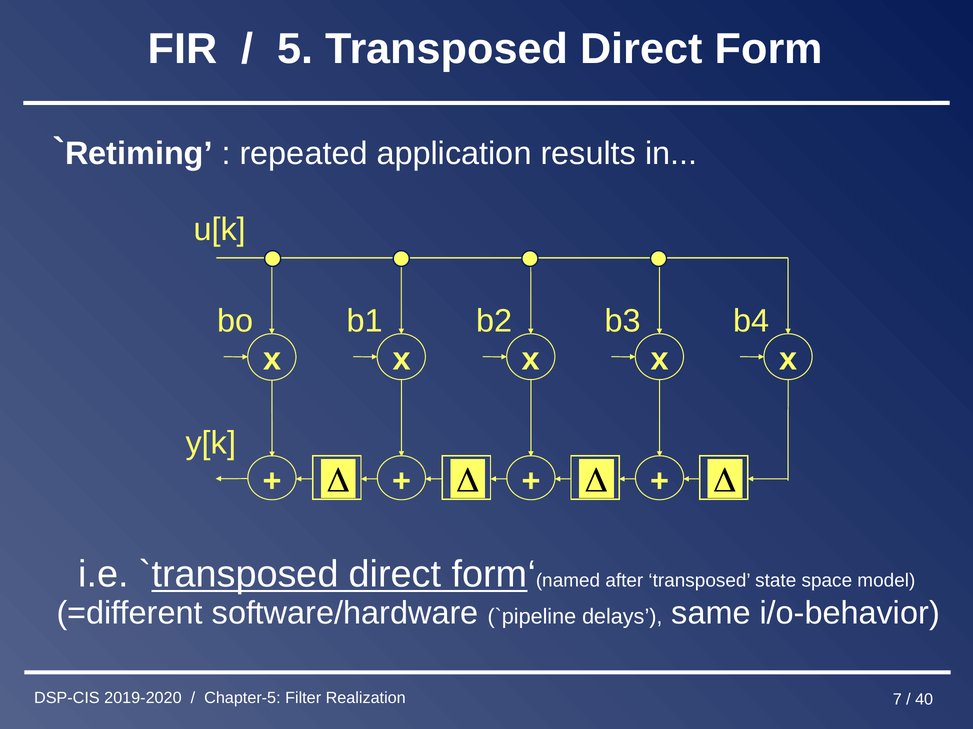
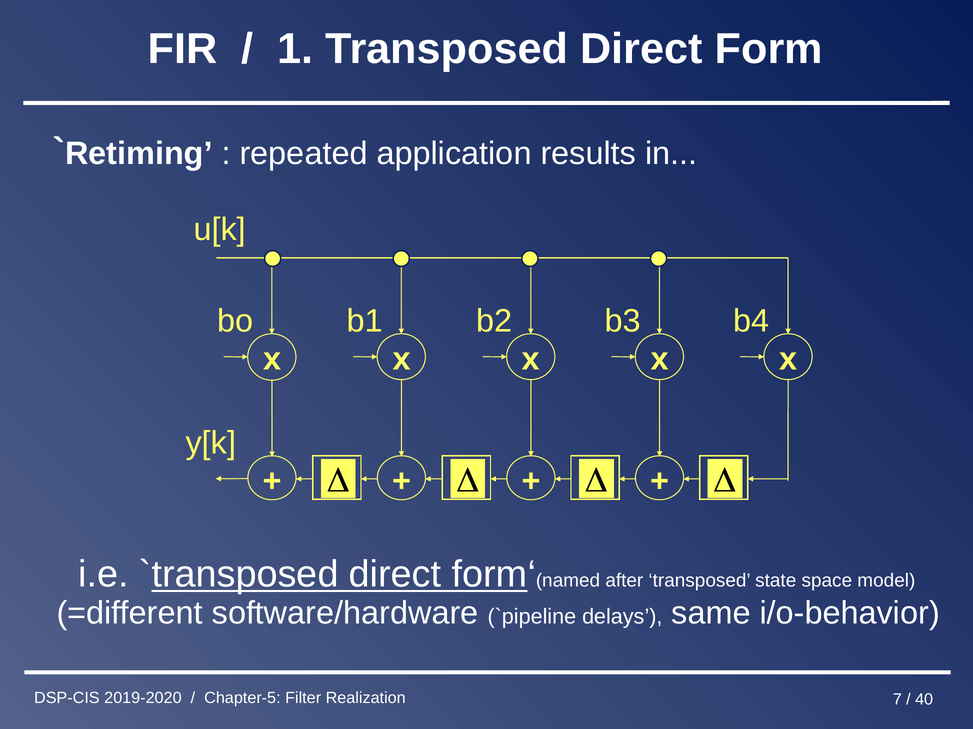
5: 5 -> 1
